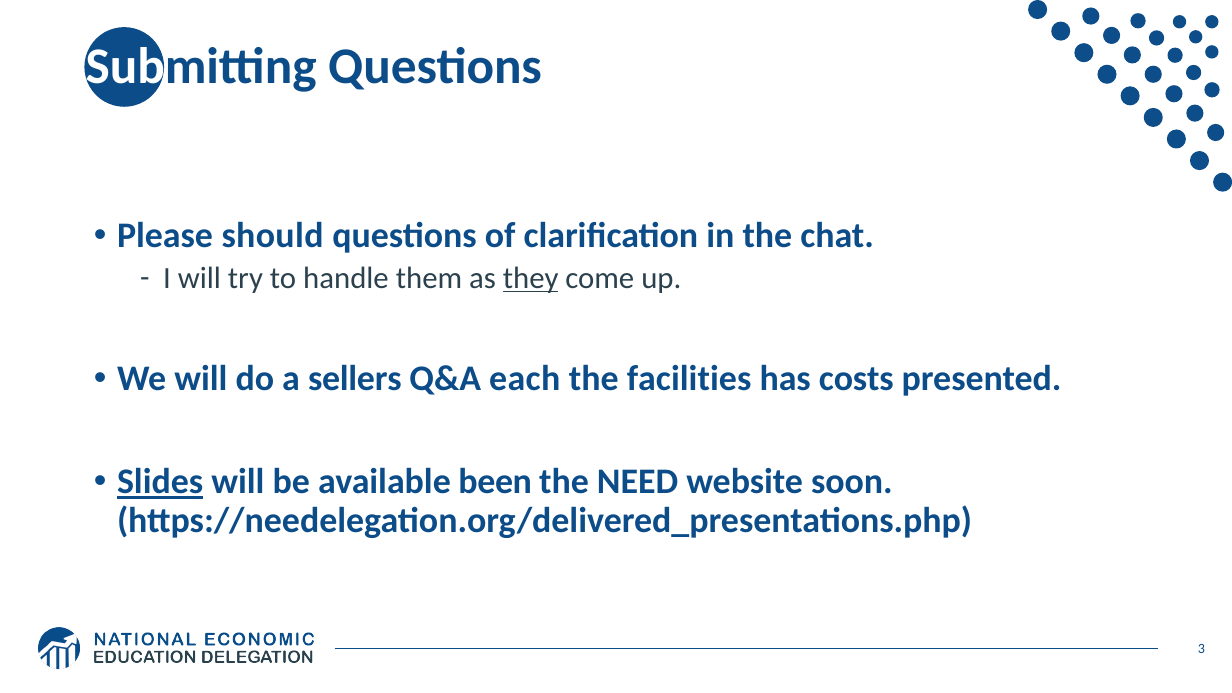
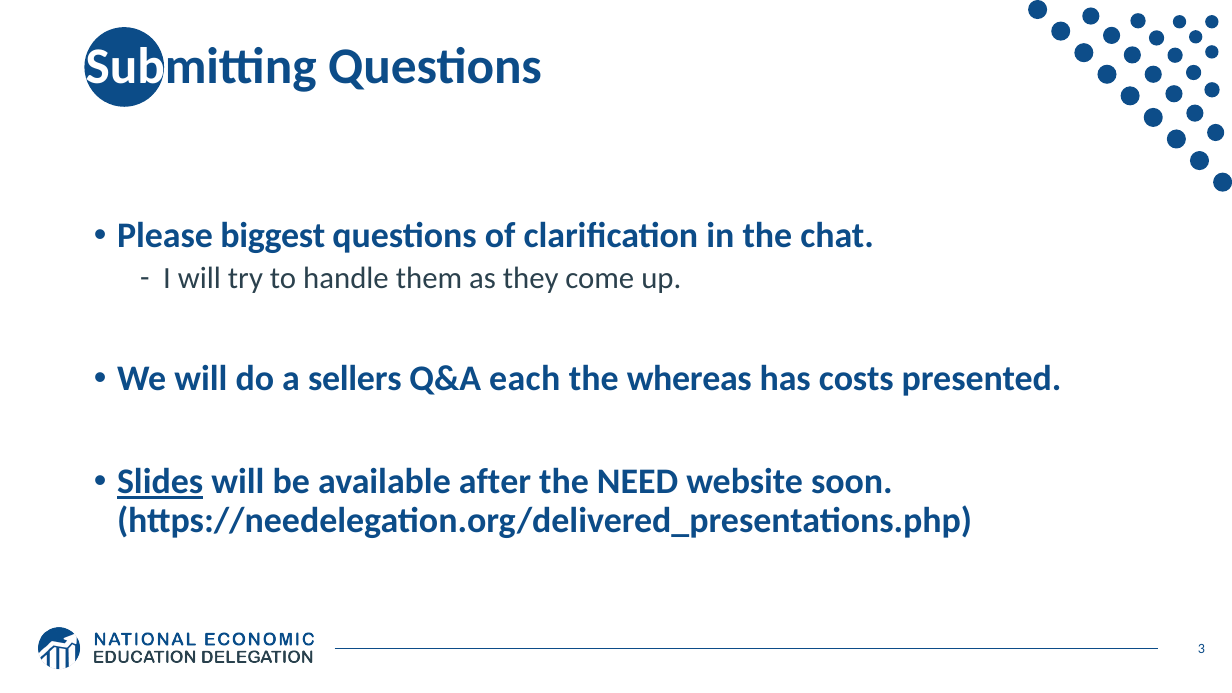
should: should -> biggest
they underline: present -> none
facilities: facilities -> whereas
been: been -> after
